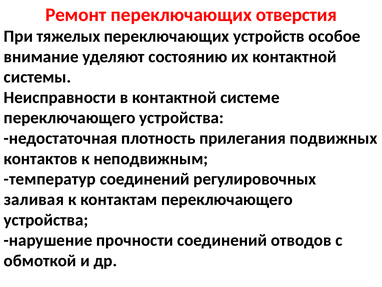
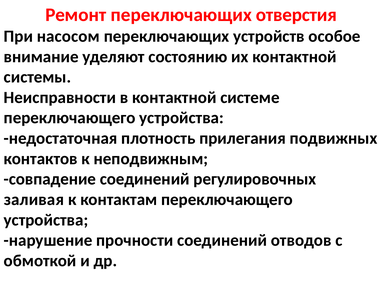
тяжелых: тяжелых -> насосом
температур: температур -> совпадение
